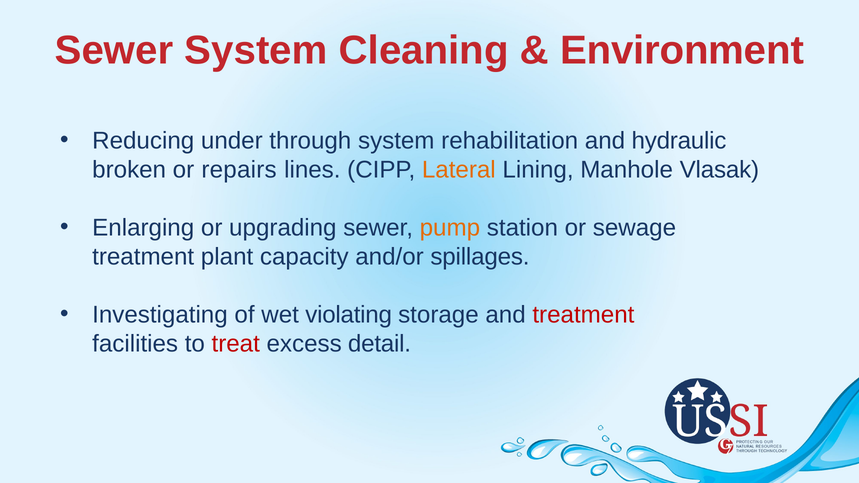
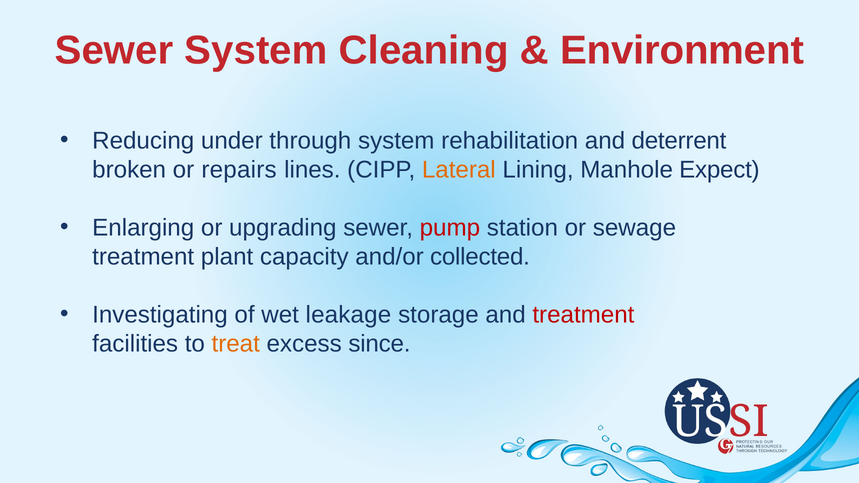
hydraulic: hydraulic -> deterrent
Vlasak: Vlasak -> Expect
pump colour: orange -> red
spillages: spillages -> collected
violating: violating -> leakage
treat colour: red -> orange
detail: detail -> since
